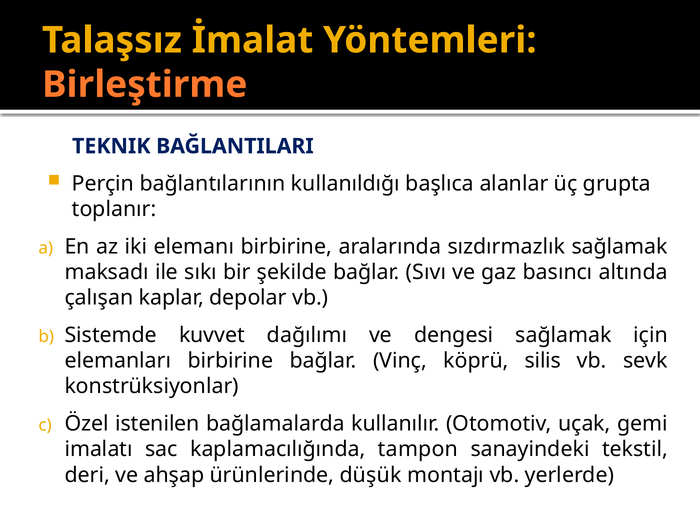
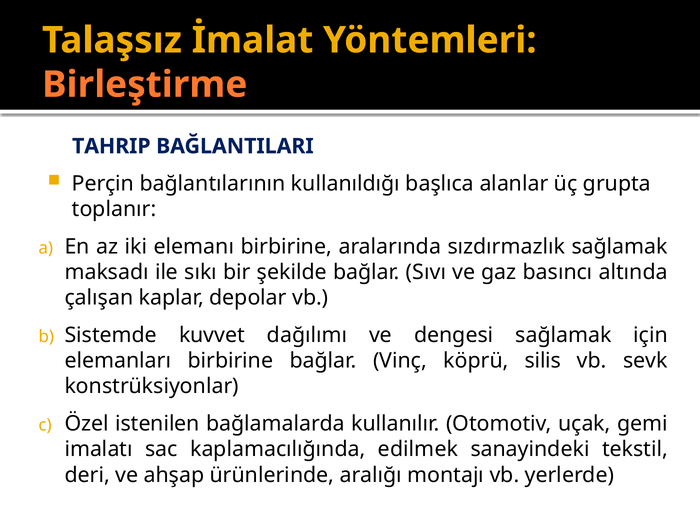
TEKNIK: TEKNIK -> TAHRIP
tampon: tampon -> edilmek
düşük: düşük -> aralığı
